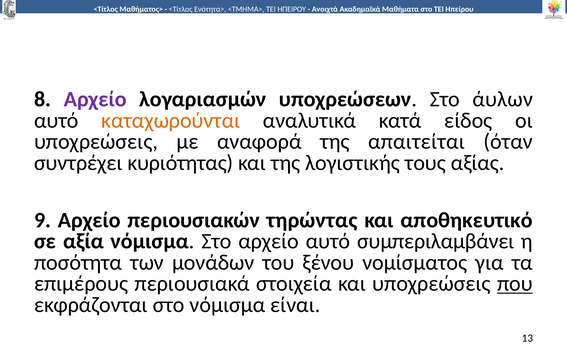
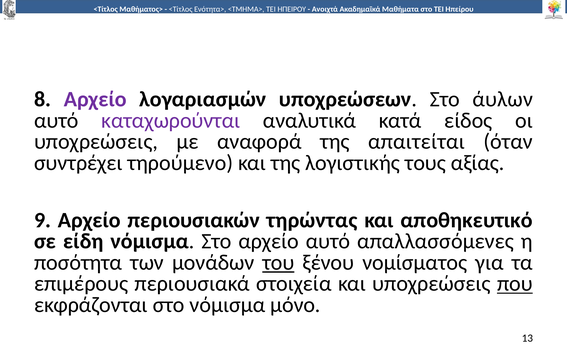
καταχωρούνται colour: orange -> purple
κυριότητας: κυριότητας -> τηρούμενο
αξία: αξία -> είδη
συμπεριλαμβάνει: συμπεριλαμβάνει -> απαλλασσόμενες
του underline: none -> present
είναι: είναι -> μόνο
